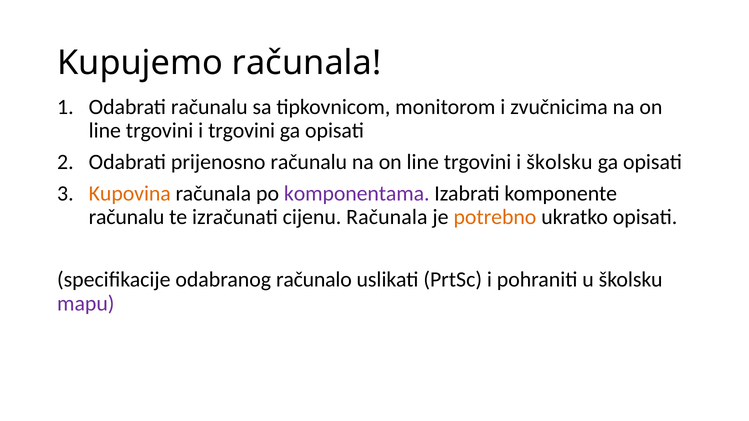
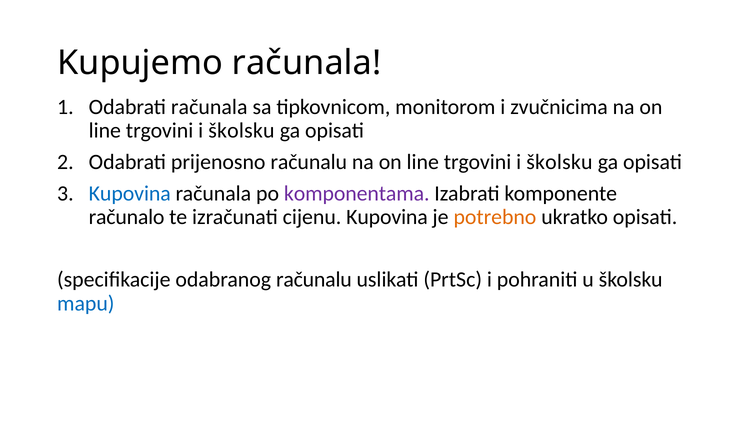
Odabrati računalu: računalu -> računala
trgovini at (242, 131): trgovini -> školsku
Kupovina at (130, 194) colour: orange -> blue
računalu at (127, 217): računalu -> računalo
cijenu Računala: Računala -> Kupovina
odabranog računalo: računalo -> računalu
mapu colour: purple -> blue
